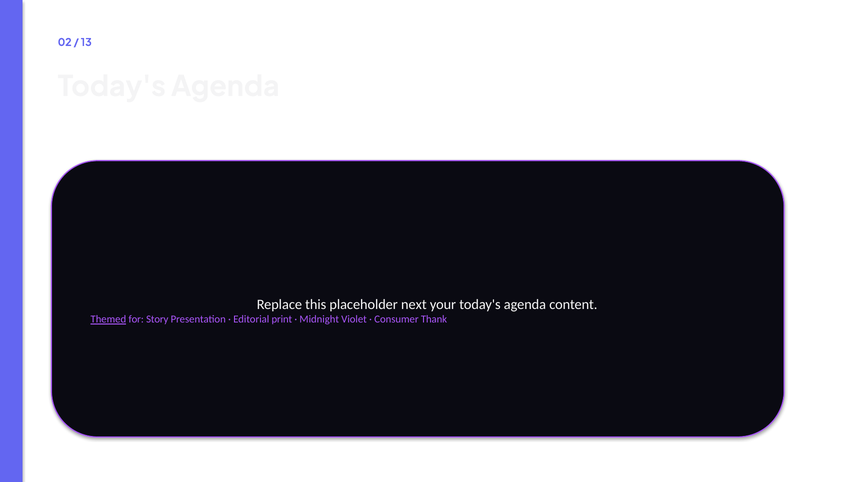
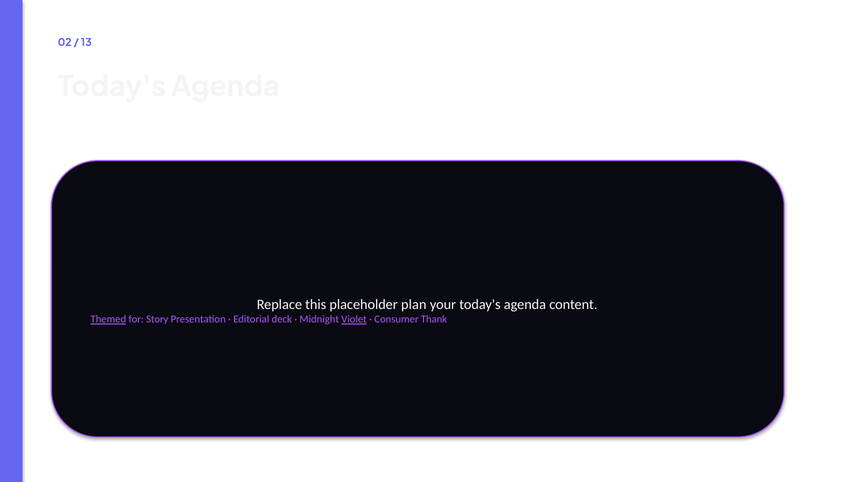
next: next -> plan
print: print -> deck
Violet underline: none -> present
